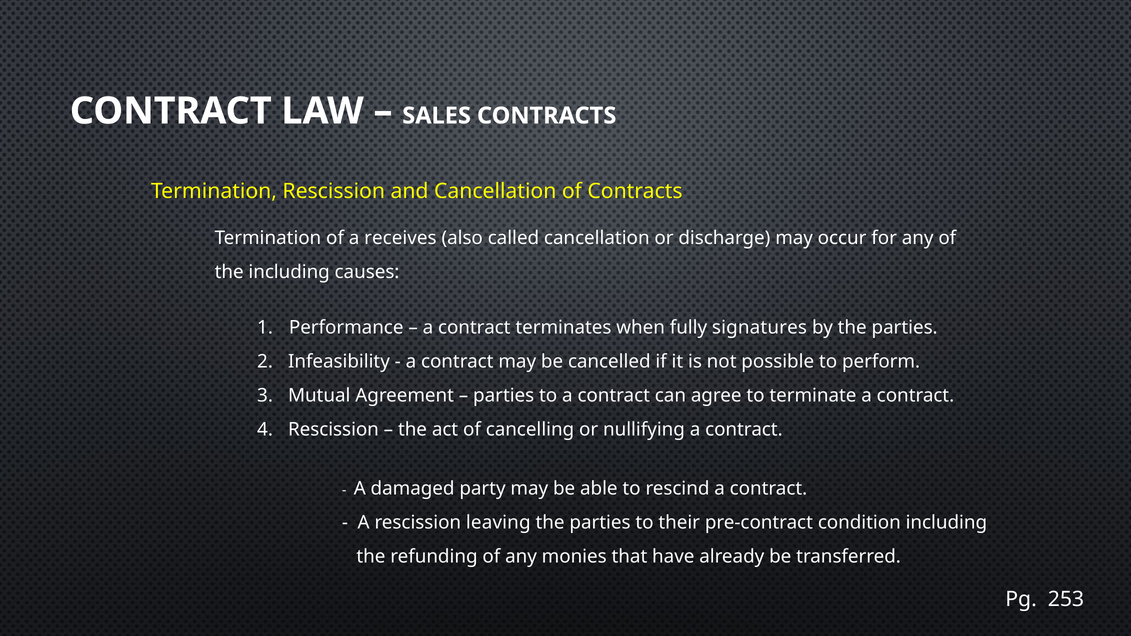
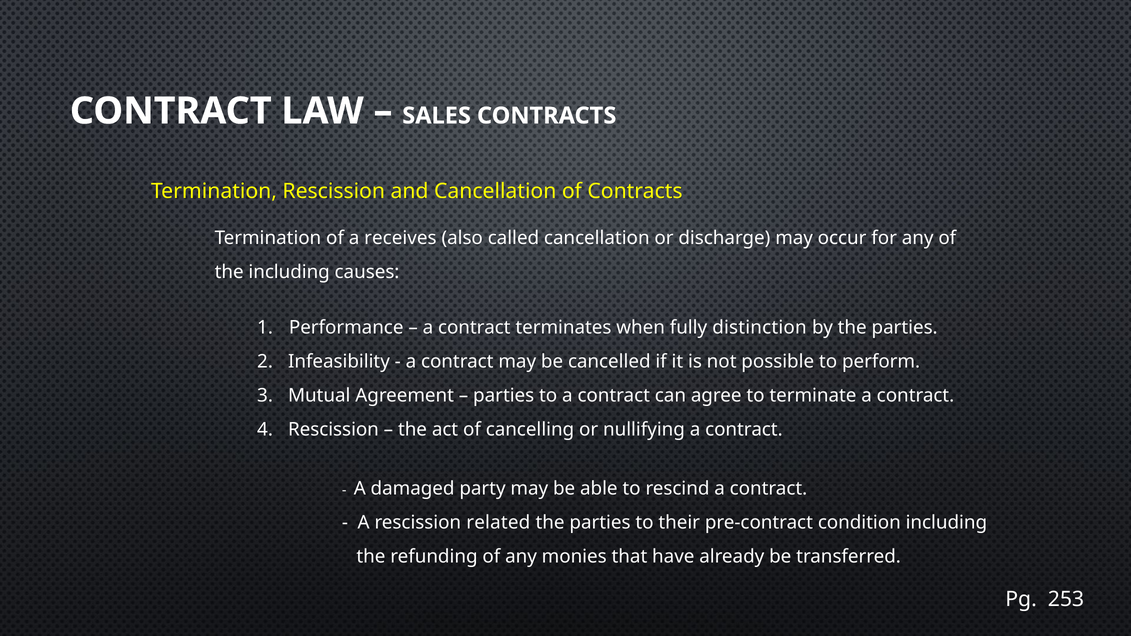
signatures: signatures -> distinction
leaving: leaving -> related
